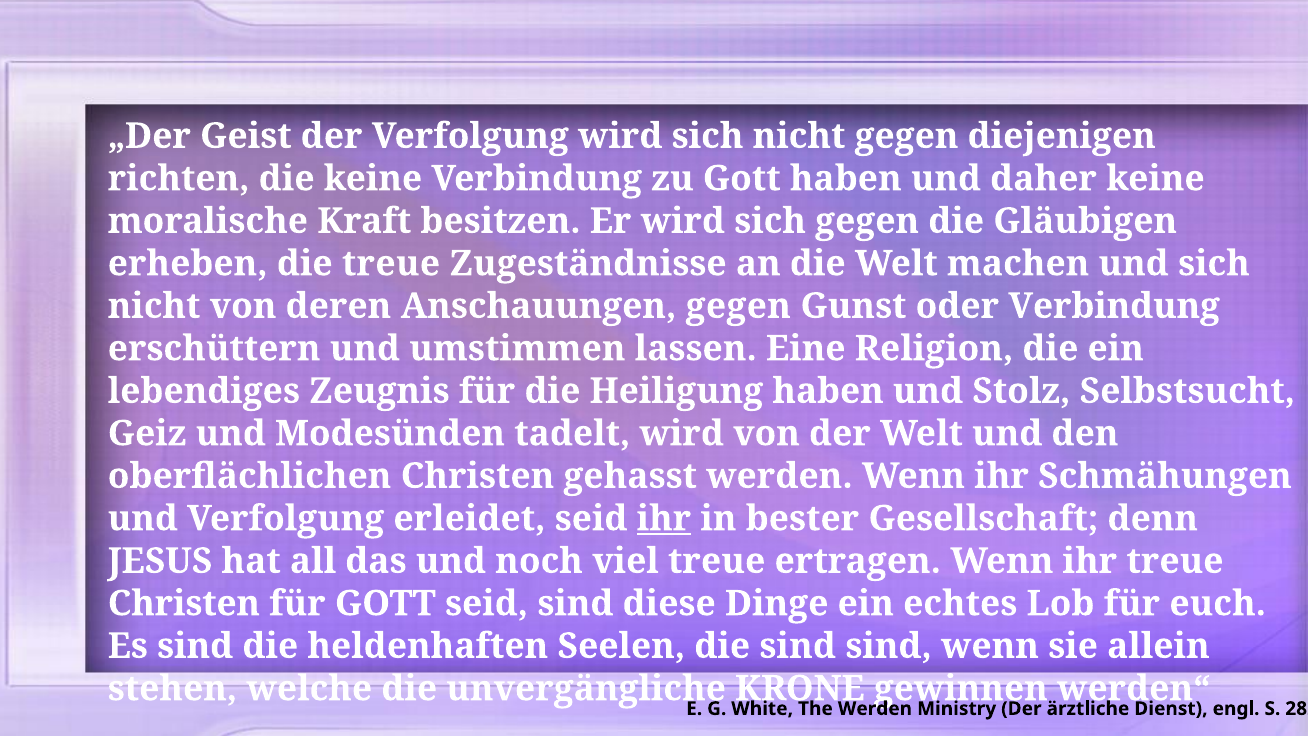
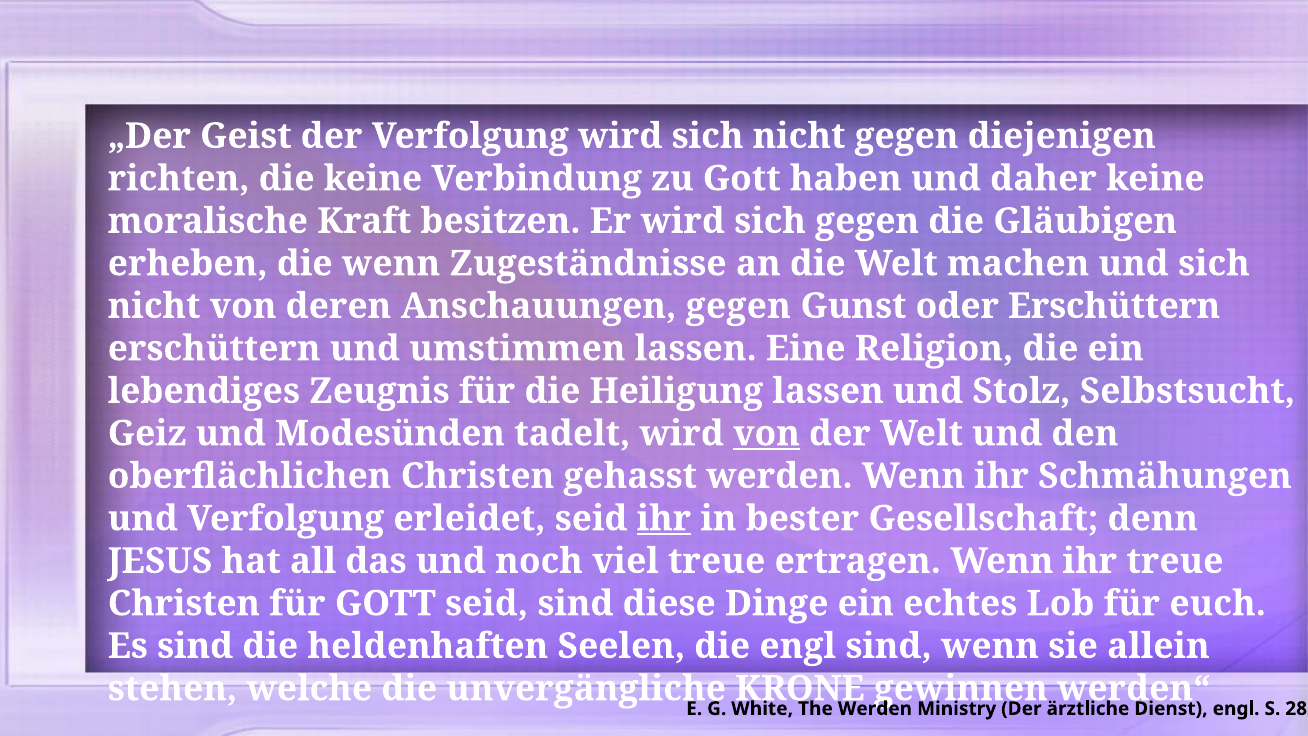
die treue: treue -> wenn
oder Verbindung: Verbindung -> Erschüttern
Heiligung haben: haben -> lassen
von at (766, 433) underline: none -> present
die sind: sind -> engl
